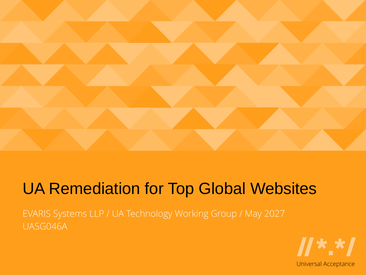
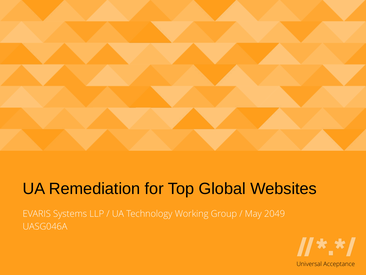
2027: 2027 -> 2049
